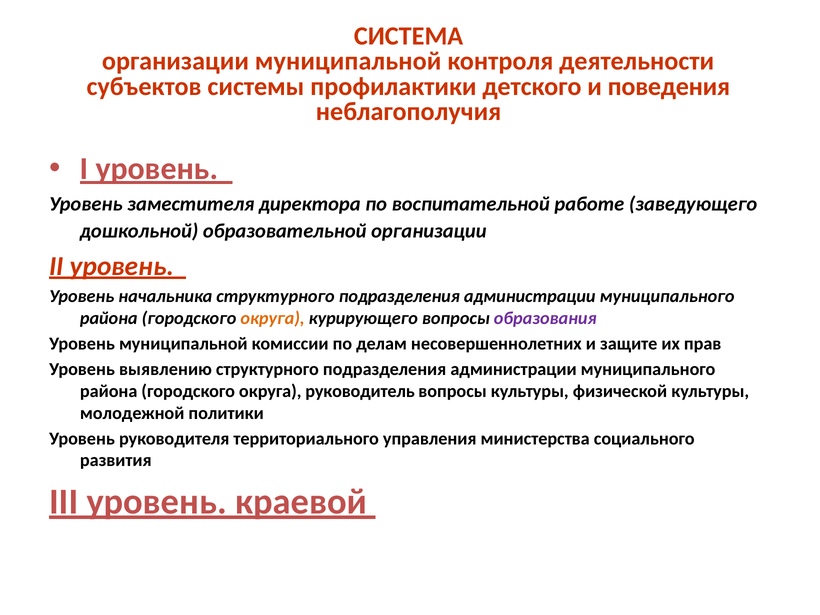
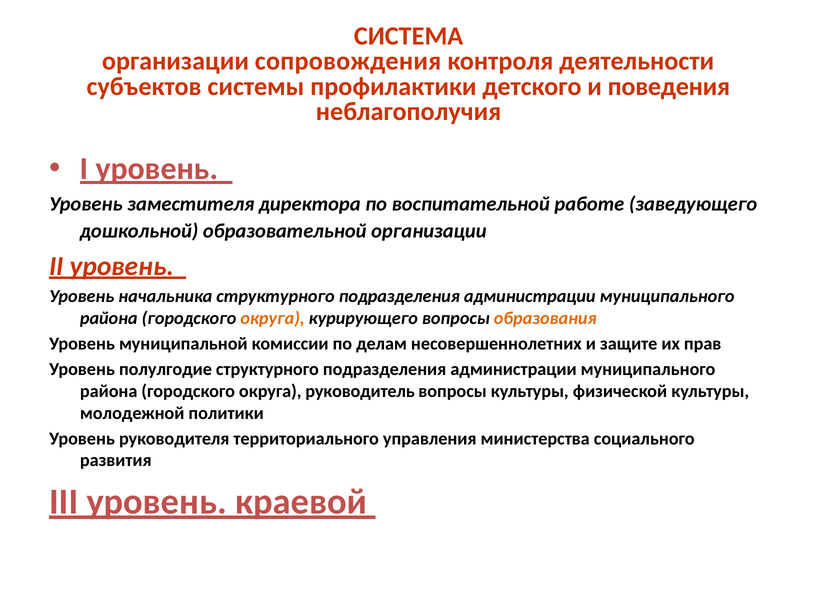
организации муниципальной: муниципальной -> сопровождения
образования colour: purple -> orange
выявлению: выявлению -> полулгодие
